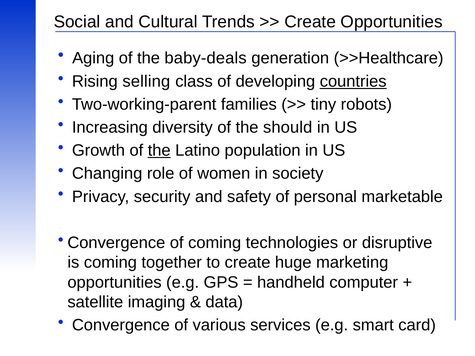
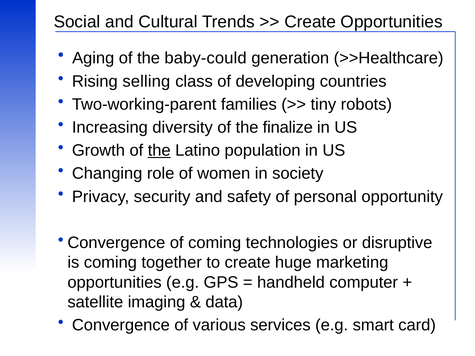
baby-deals: baby-deals -> baby-could
countries underline: present -> none
should: should -> finalize
marketable: marketable -> opportunity
